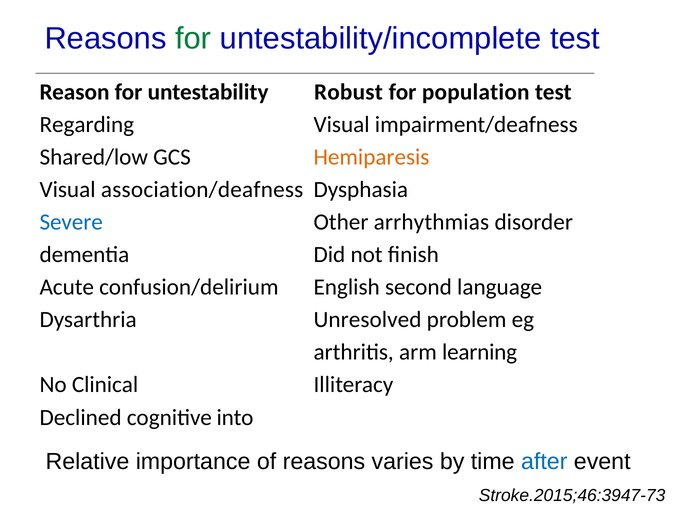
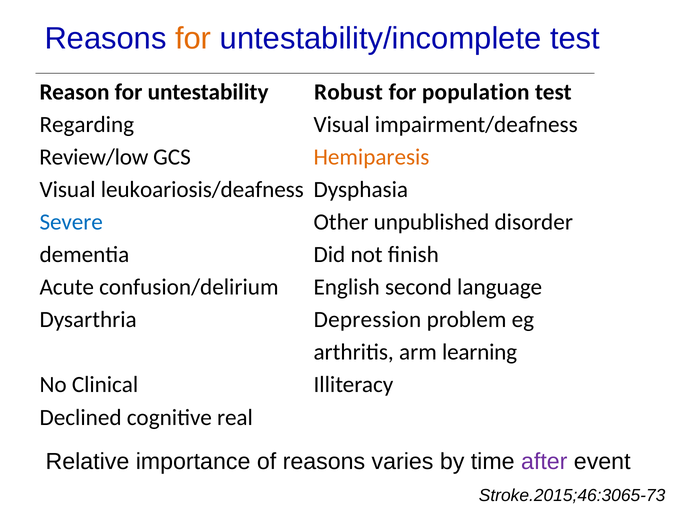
for at (193, 39) colour: green -> orange
Shared/low: Shared/low -> Review/low
association/deafness: association/deafness -> leukoariosis/deafness
arrhythmias: arrhythmias -> unpublished
Unresolved: Unresolved -> Depression
into: into -> real
after colour: blue -> purple
Stroke.2015;46:3947-73: Stroke.2015;46:3947-73 -> Stroke.2015;46:3065-73
